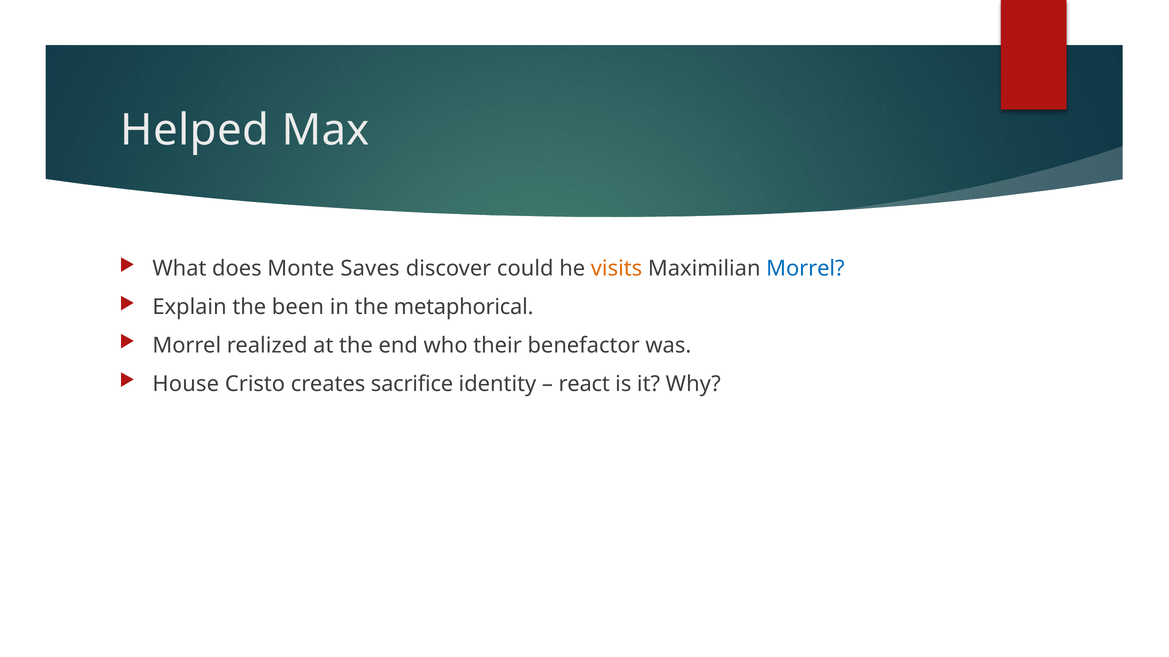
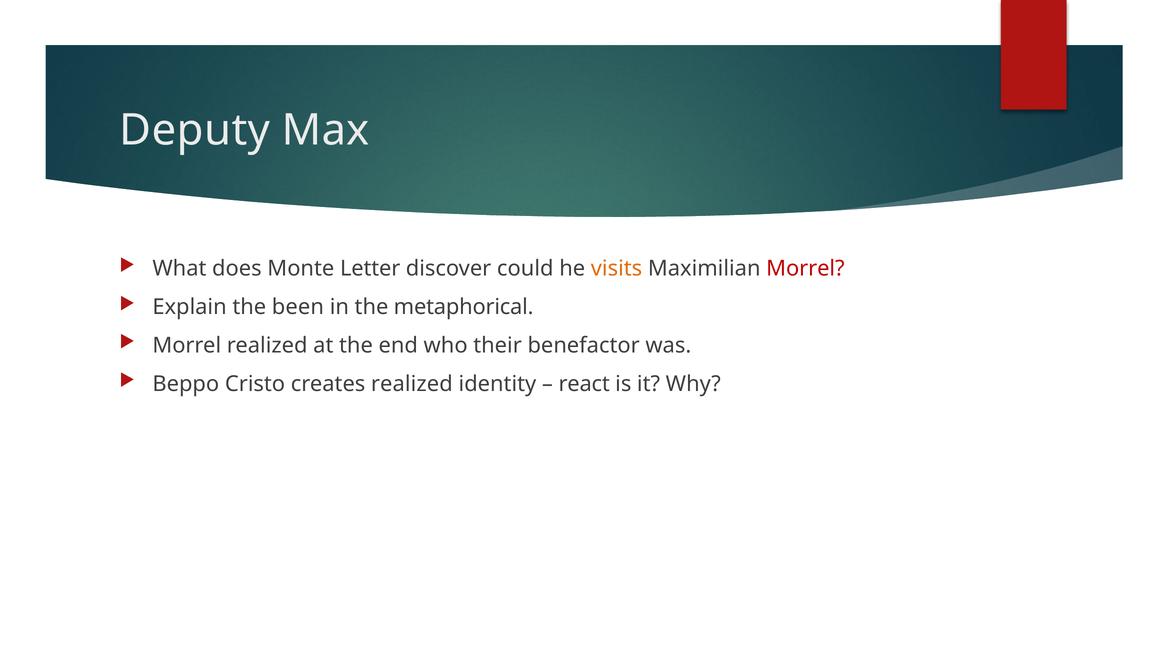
Helped: Helped -> Deputy
Saves: Saves -> Letter
Morrel at (805, 269) colour: blue -> red
House: House -> Beppo
creates sacrifice: sacrifice -> realized
